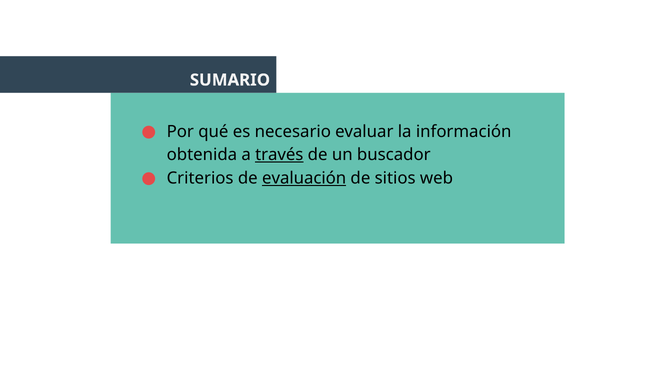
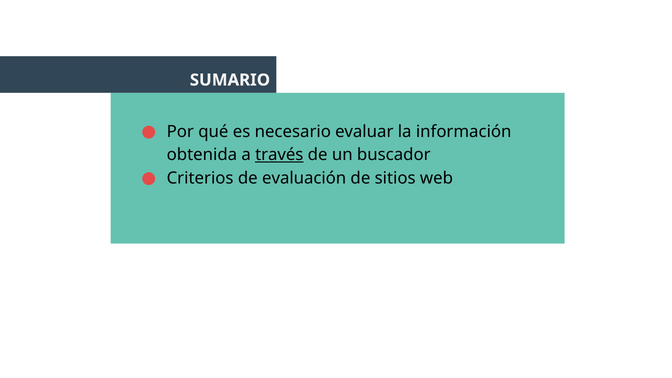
evaluación underline: present -> none
